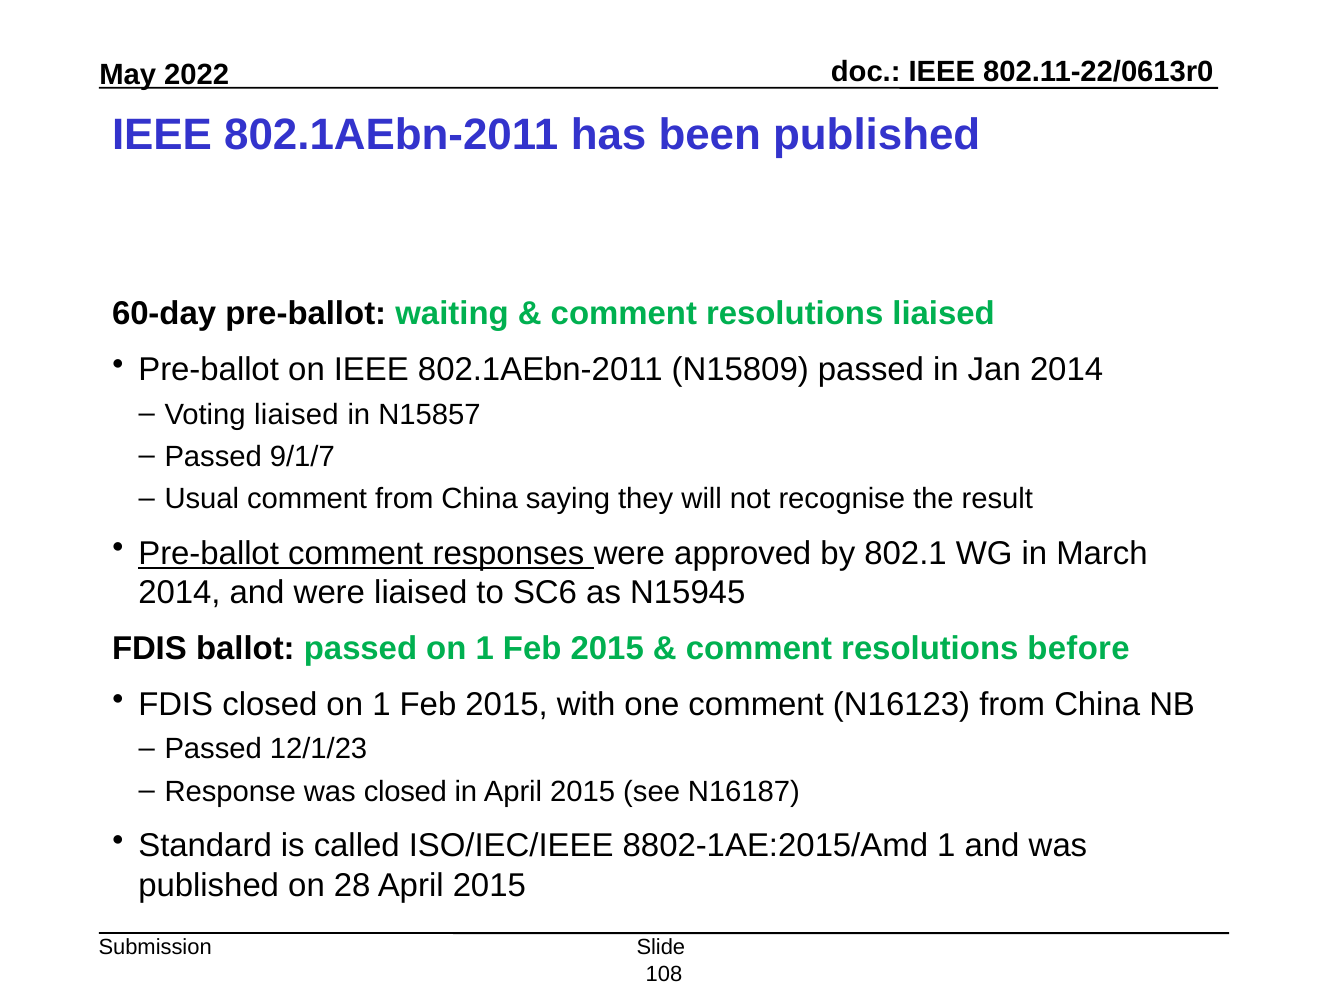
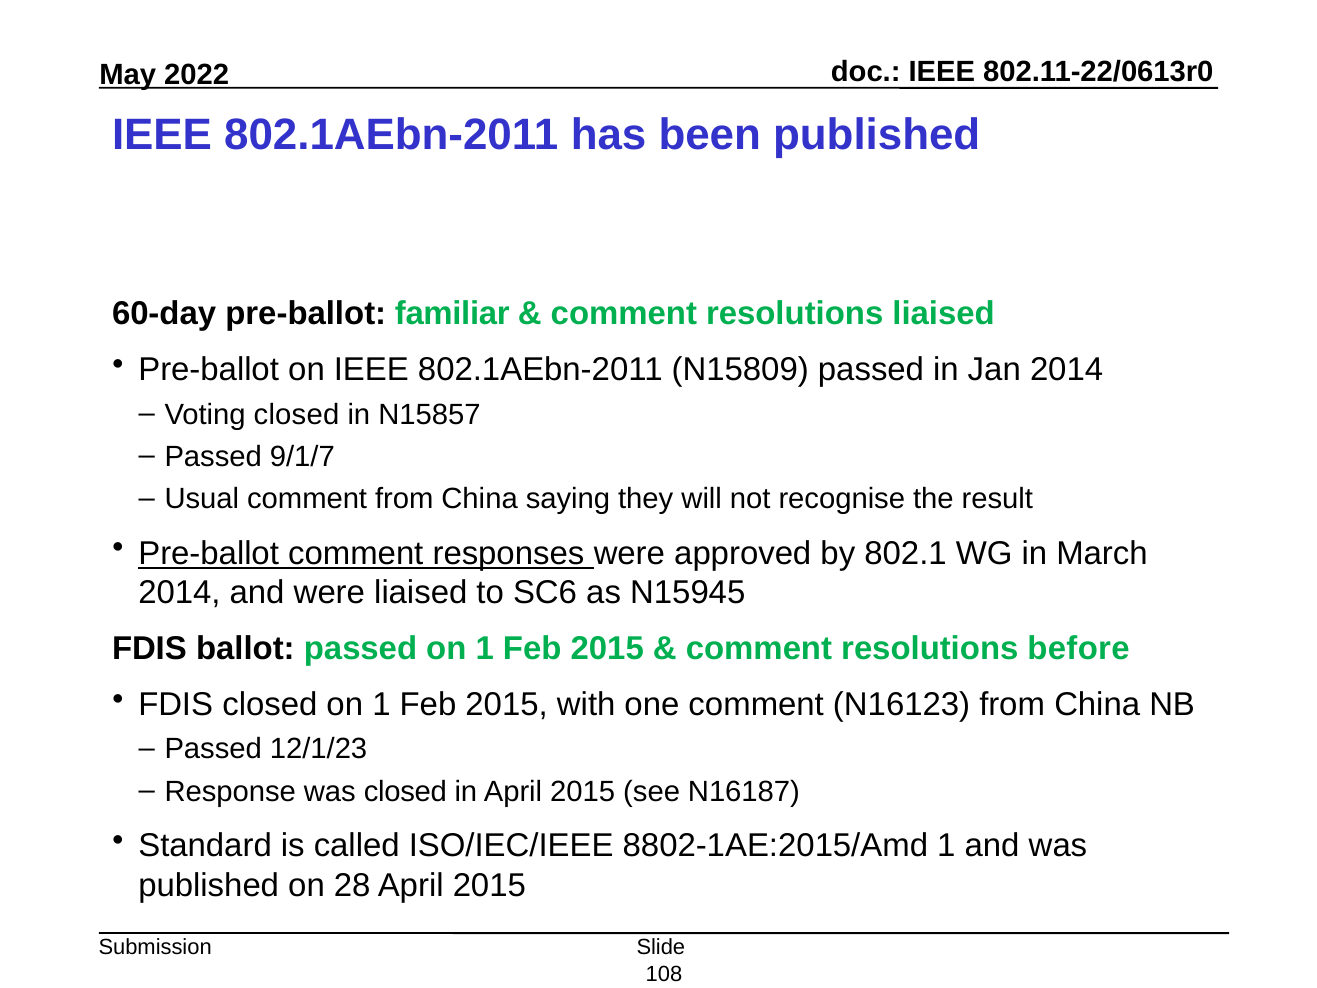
waiting: waiting -> familiar
Voting liaised: liaised -> closed
